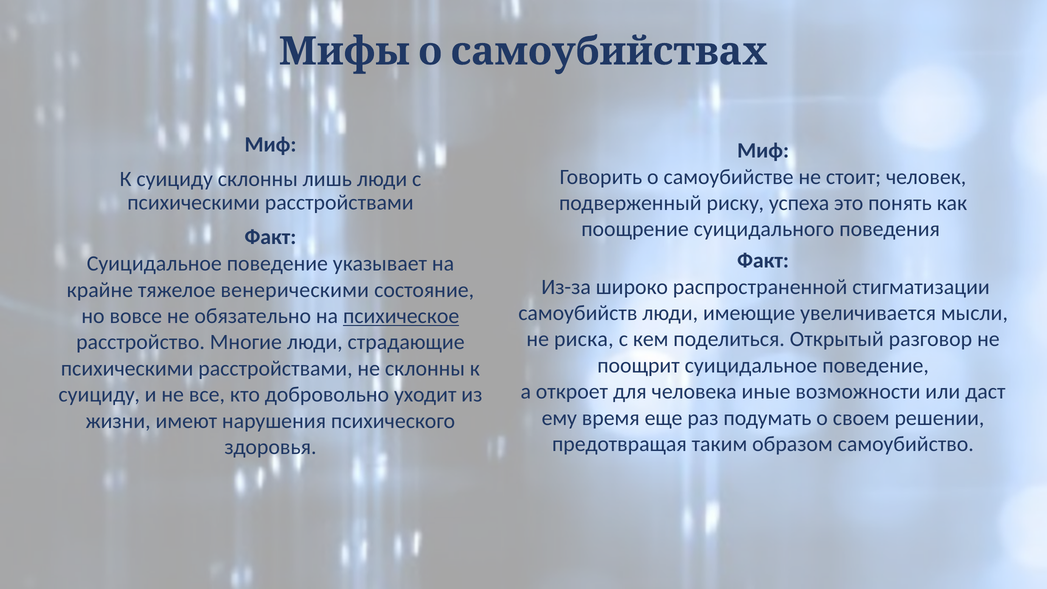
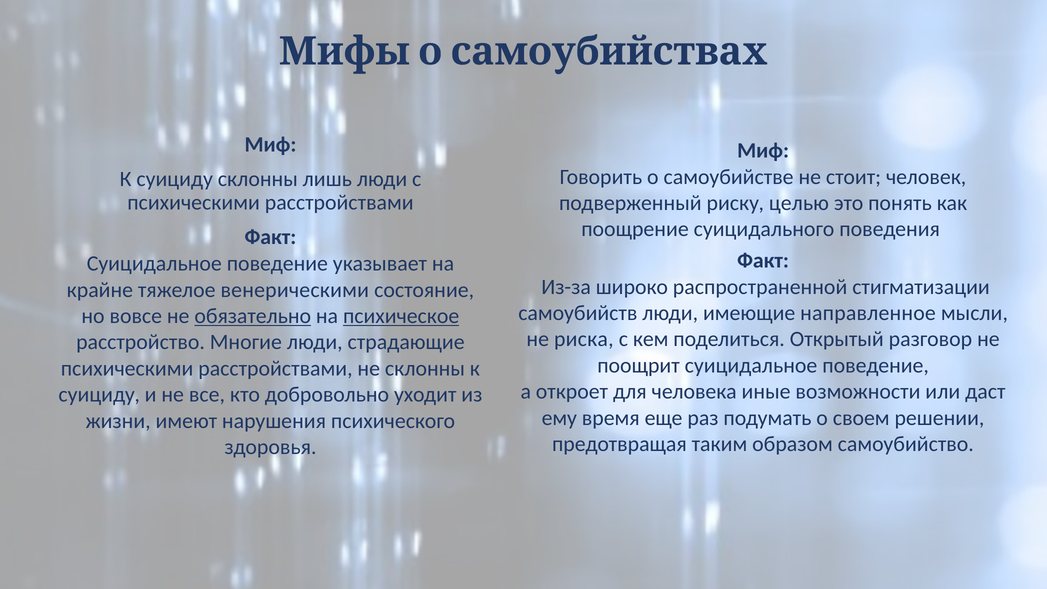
успеха: успеха -> целью
увеличивается: увеличивается -> направленное
обязательно underline: none -> present
